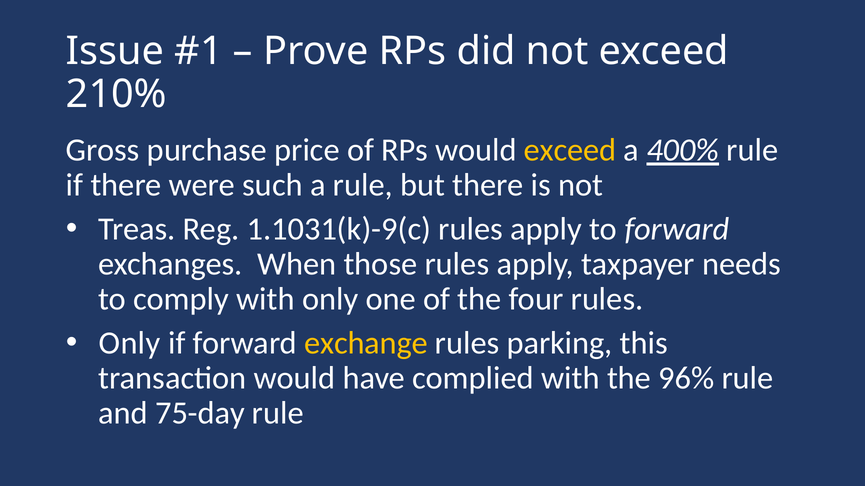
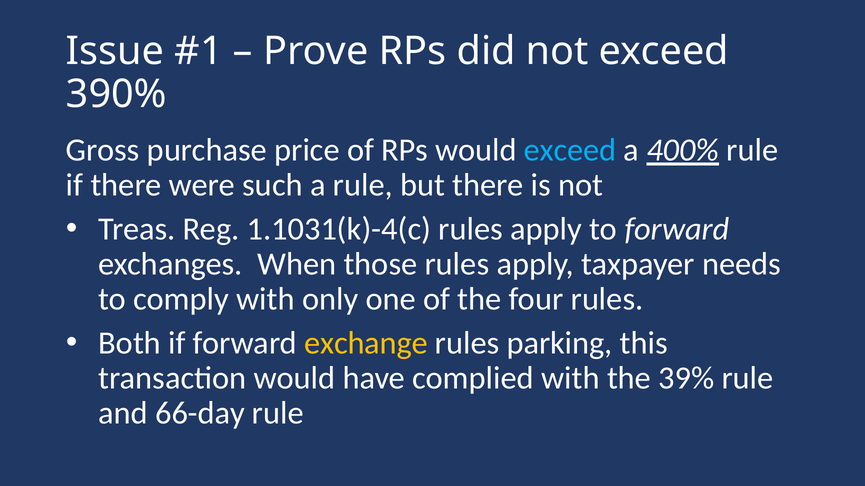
210%: 210% -> 390%
exceed at (570, 150) colour: yellow -> light blue
1.1031(k)-9(c: 1.1031(k)-9(c -> 1.1031(k)-4(c
Only at (129, 343): Only -> Both
96%: 96% -> 39%
75-day: 75-day -> 66-day
